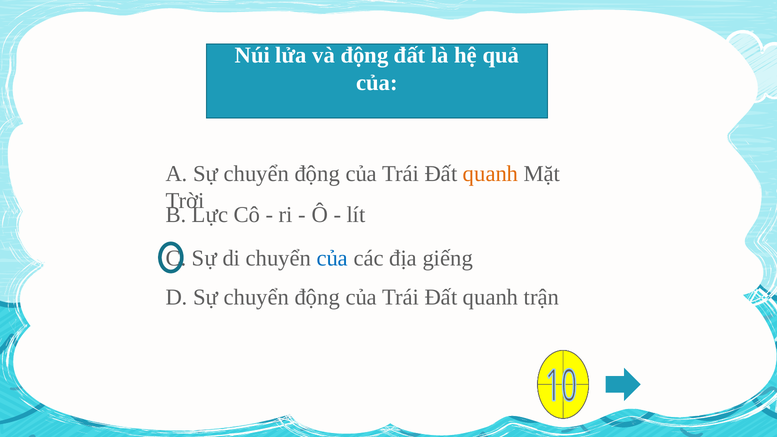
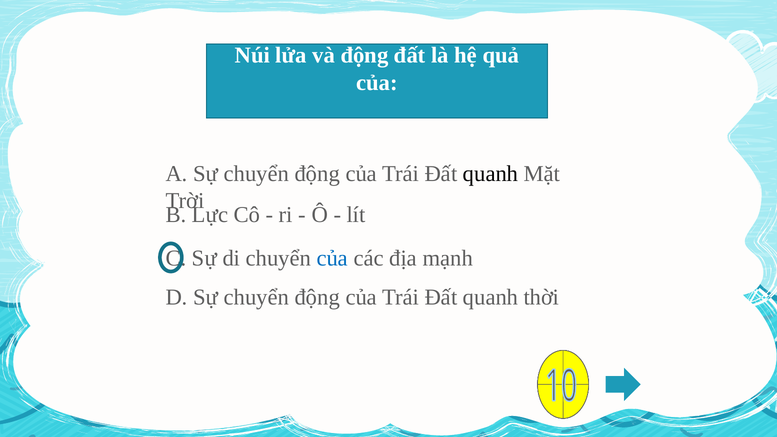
quanh at (491, 174) colour: orange -> black
giếng: giếng -> mạnh
trận: trận -> thời
